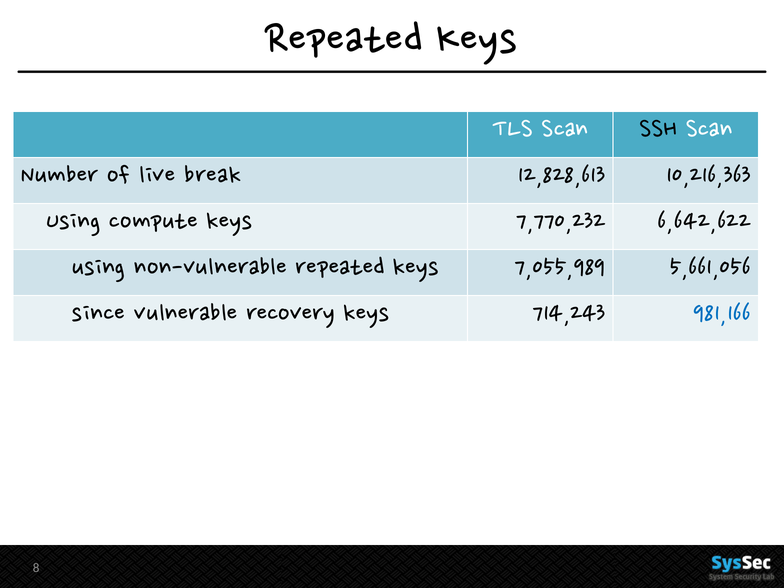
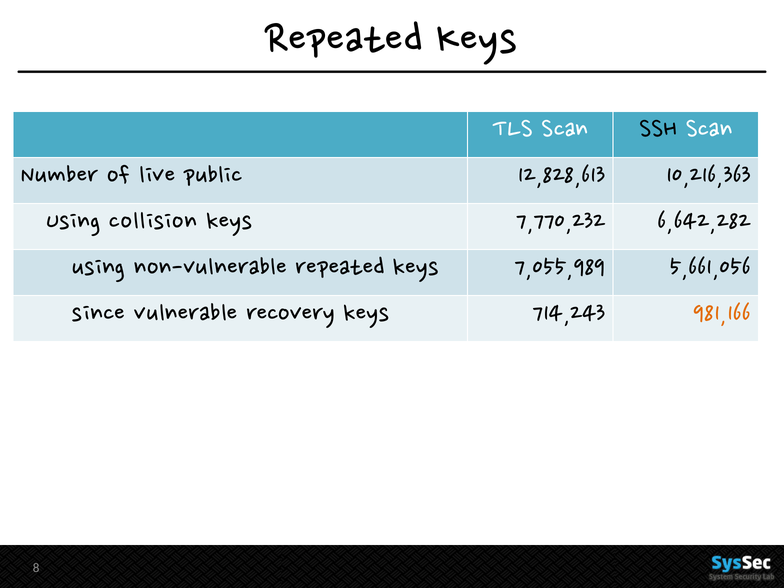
break: break -> public
compute: compute -> collision
6,642,622: 6,642,622 -> 6,642,282
981,166 colour: blue -> orange
